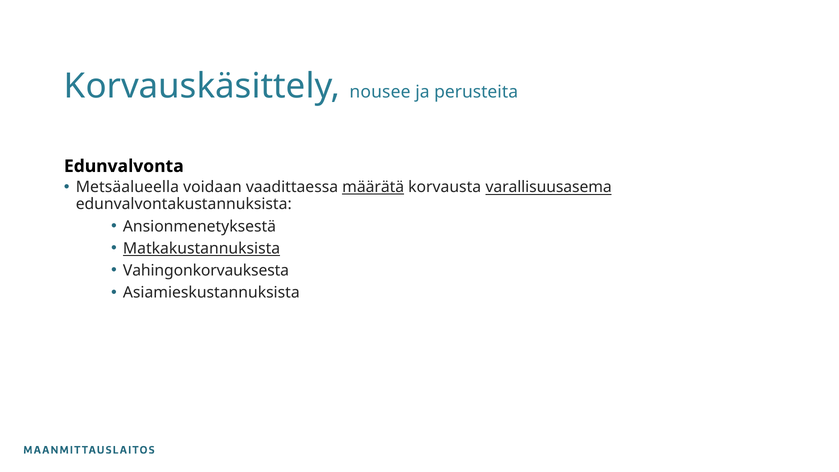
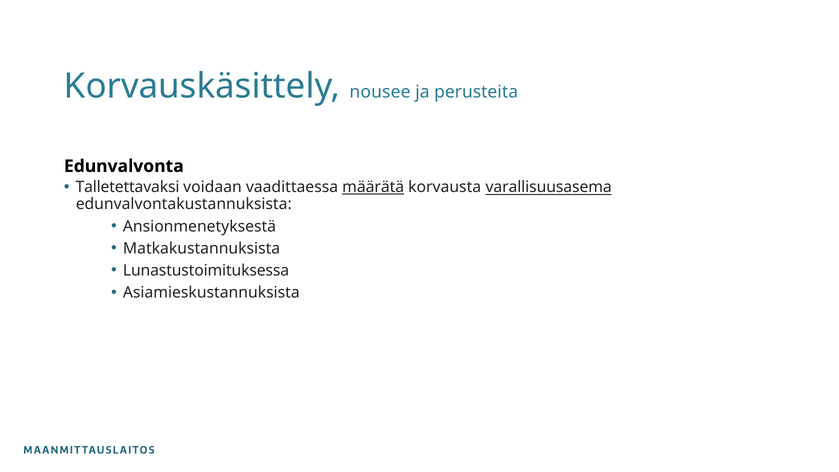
Metsäalueella: Metsäalueella -> Talletettavaksi
Matkakustannuksista underline: present -> none
Vahingonkorvauksesta: Vahingonkorvauksesta -> Lunastustoimituksessa
